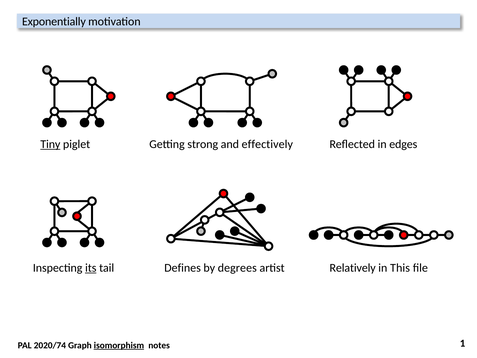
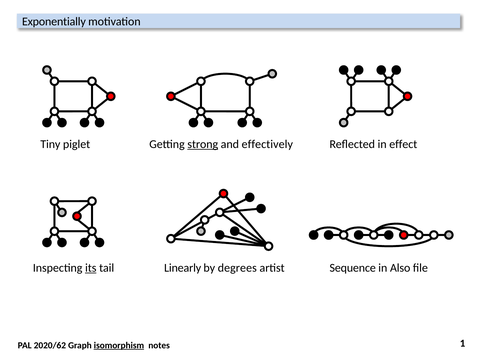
Tiny underline: present -> none
strong underline: none -> present
edges: edges -> effect
Defines: Defines -> Linearly
Relatively: Relatively -> Sequence
This: This -> Also
2020/74: 2020/74 -> 2020/62
